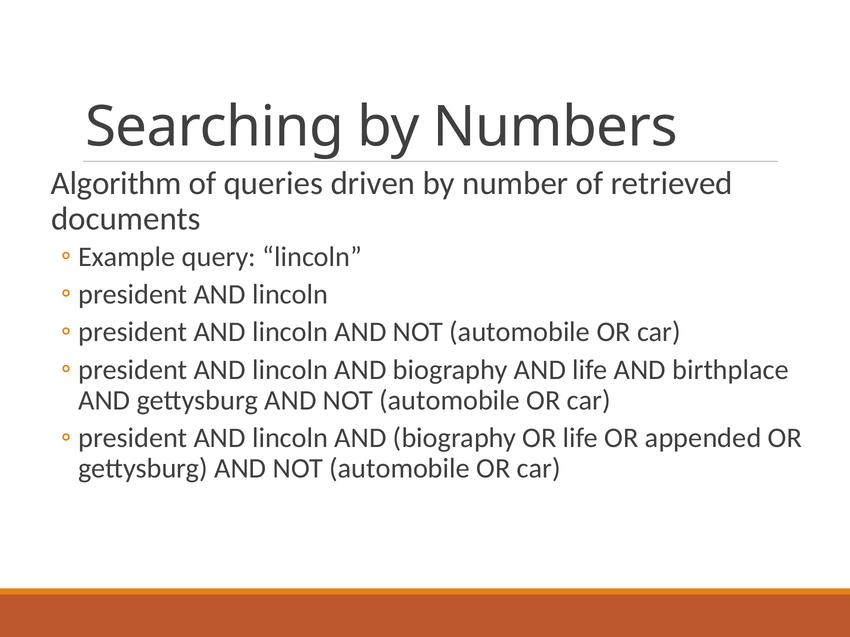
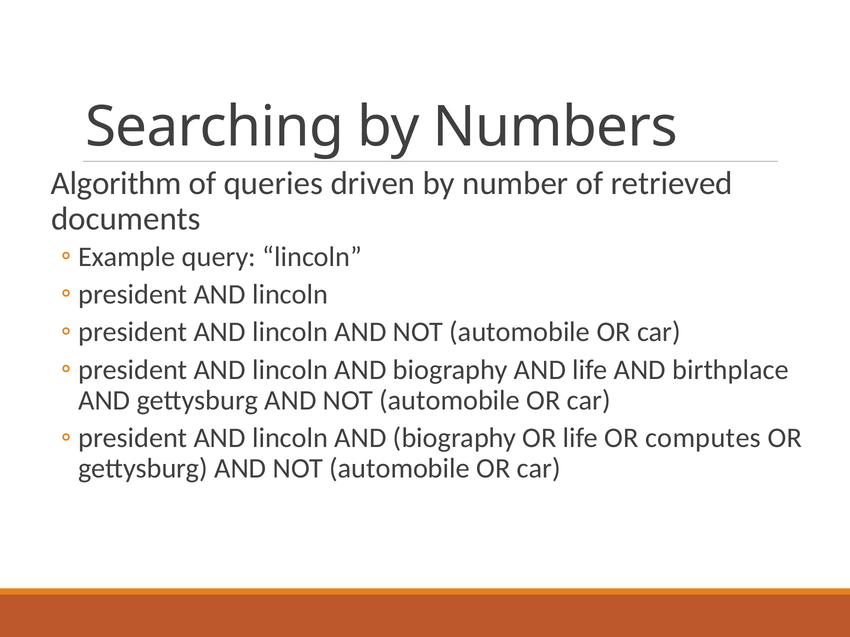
appended: appended -> computes
